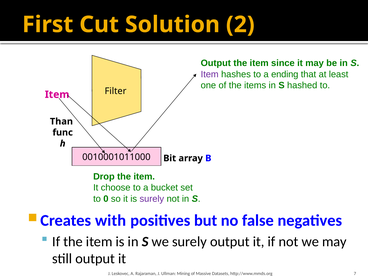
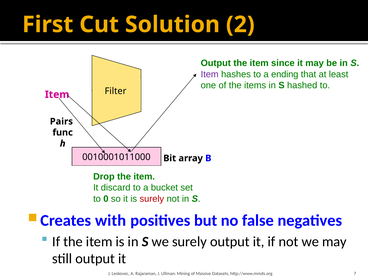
Than: Than -> Pairs
choose: choose -> discard
surely at (152, 199) colour: purple -> red
